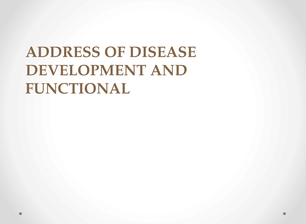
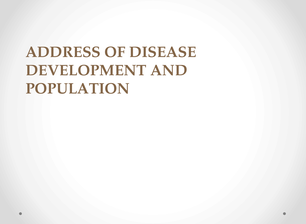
FUNCTIONAL: FUNCTIONAL -> POPULATION
